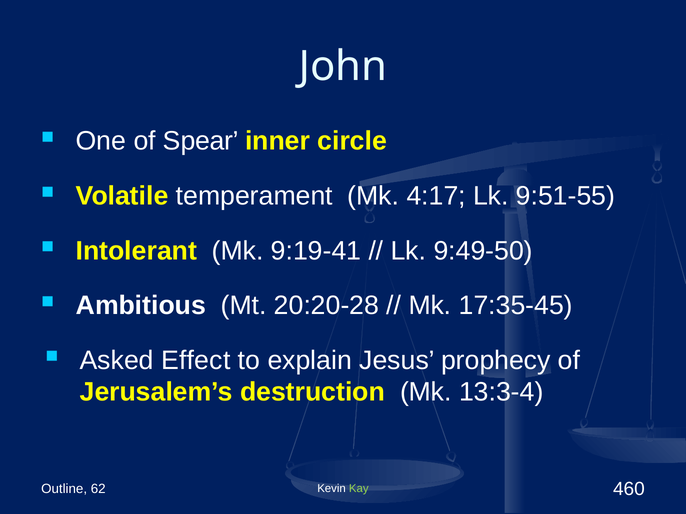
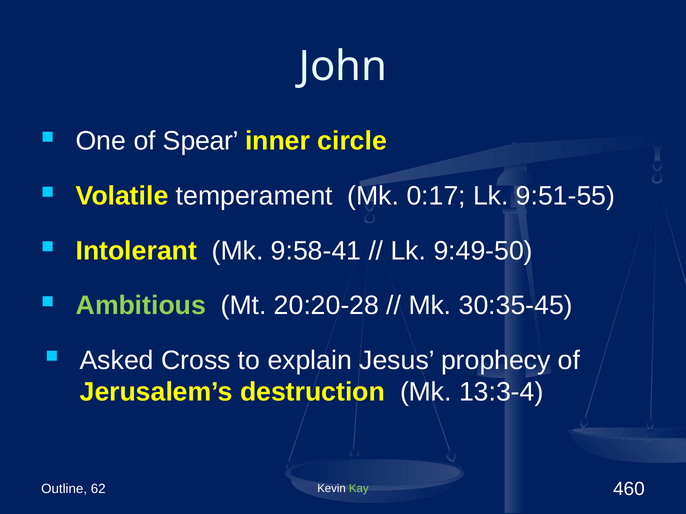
4:17: 4:17 -> 0:17
9:19-41: 9:19-41 -> 9:58-41
Ambitious colour: white -> light green
17:35-45: 17:35-45 -> 30:35-45
Effect: Effect -> Cross
